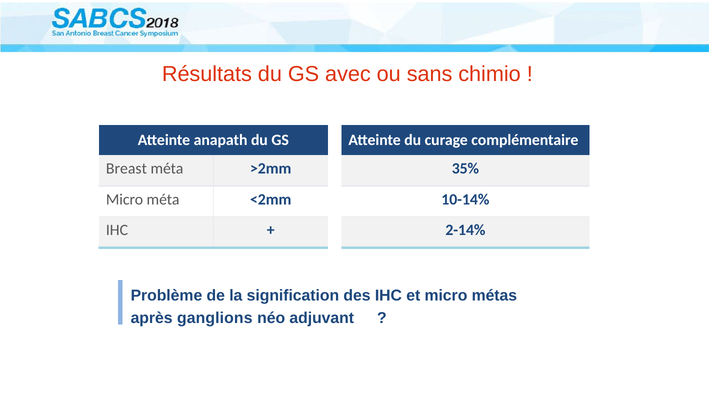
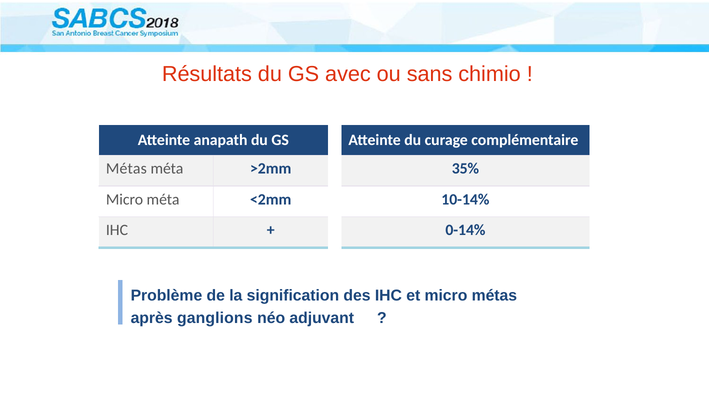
Breast at (126, 169): Breast -> Métas
2-14%: 2-14% -> 0-14%
